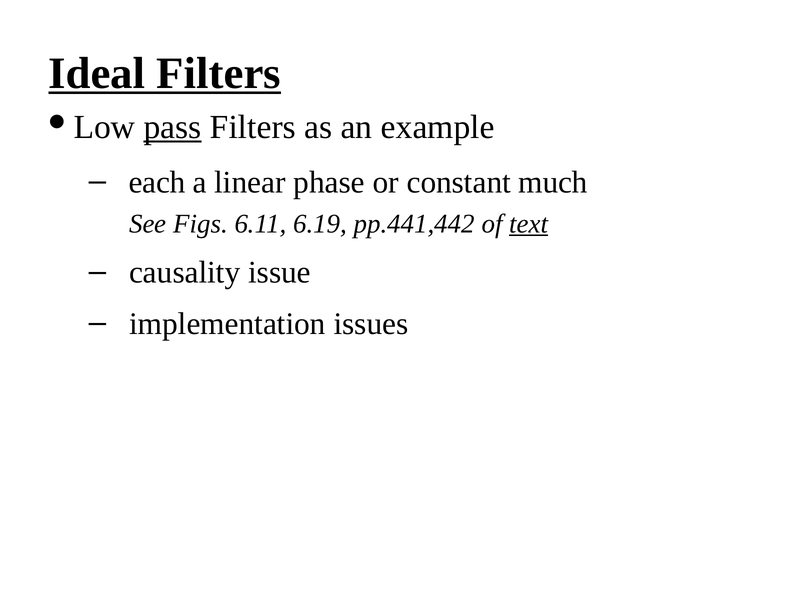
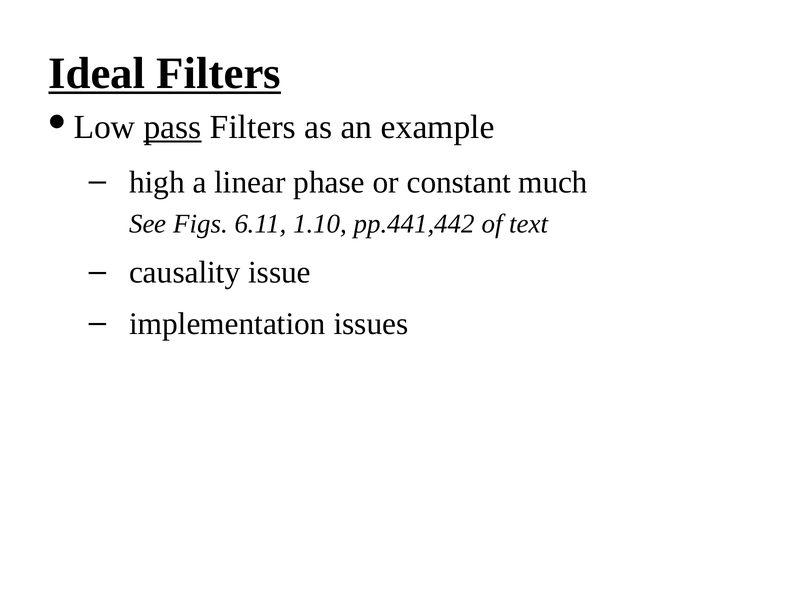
each: each -> high
6.19: 6.19 -> 1.10
text underline: present -> none
